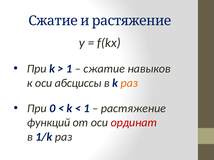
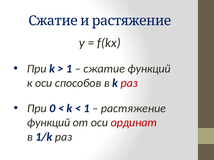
сжатие навыков: навыков -> функций
абсциссы: абсциссы -> способов
раз at (129, 83) colour: orange -> red
